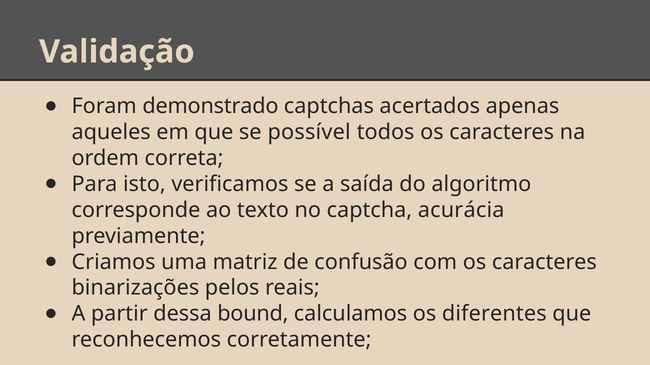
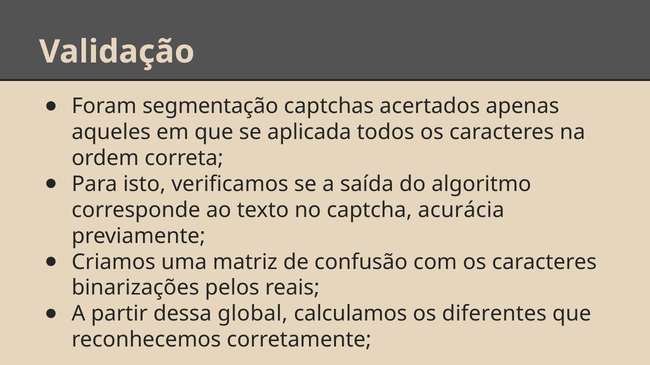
demonstrado: demonstrado -> segmentação
possível: possível -> aplicada
bound: bound -> global
